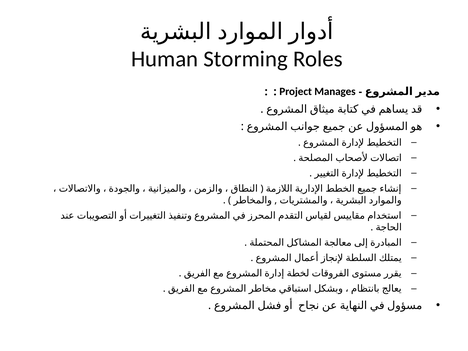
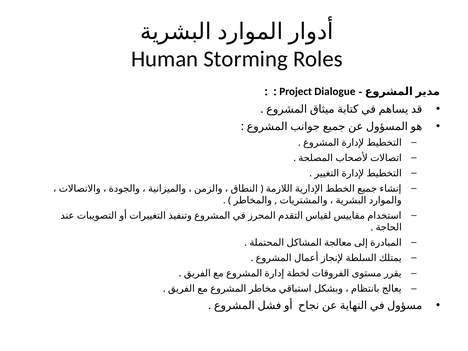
Manages: Manages -> Dialogue
